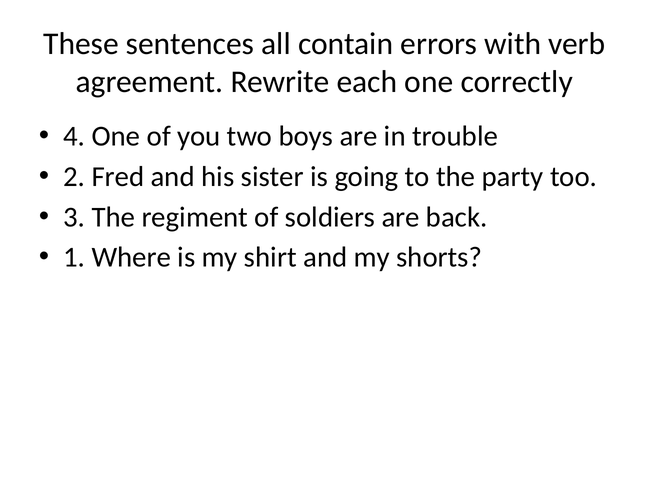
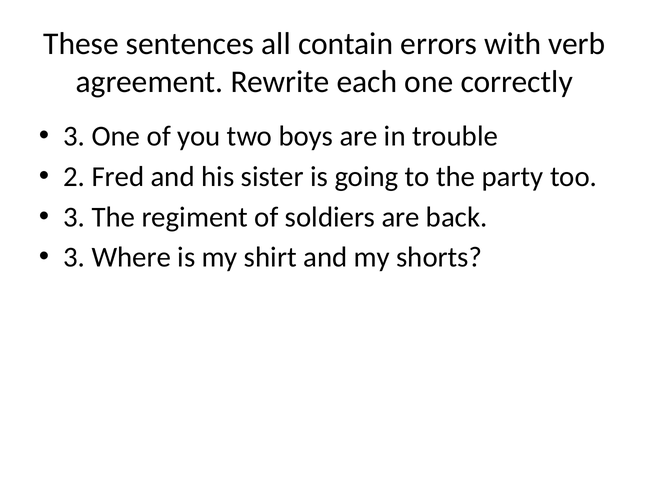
4 at (74, 136): 4 -> 3
1 at (74, 257): 1 -> 3
